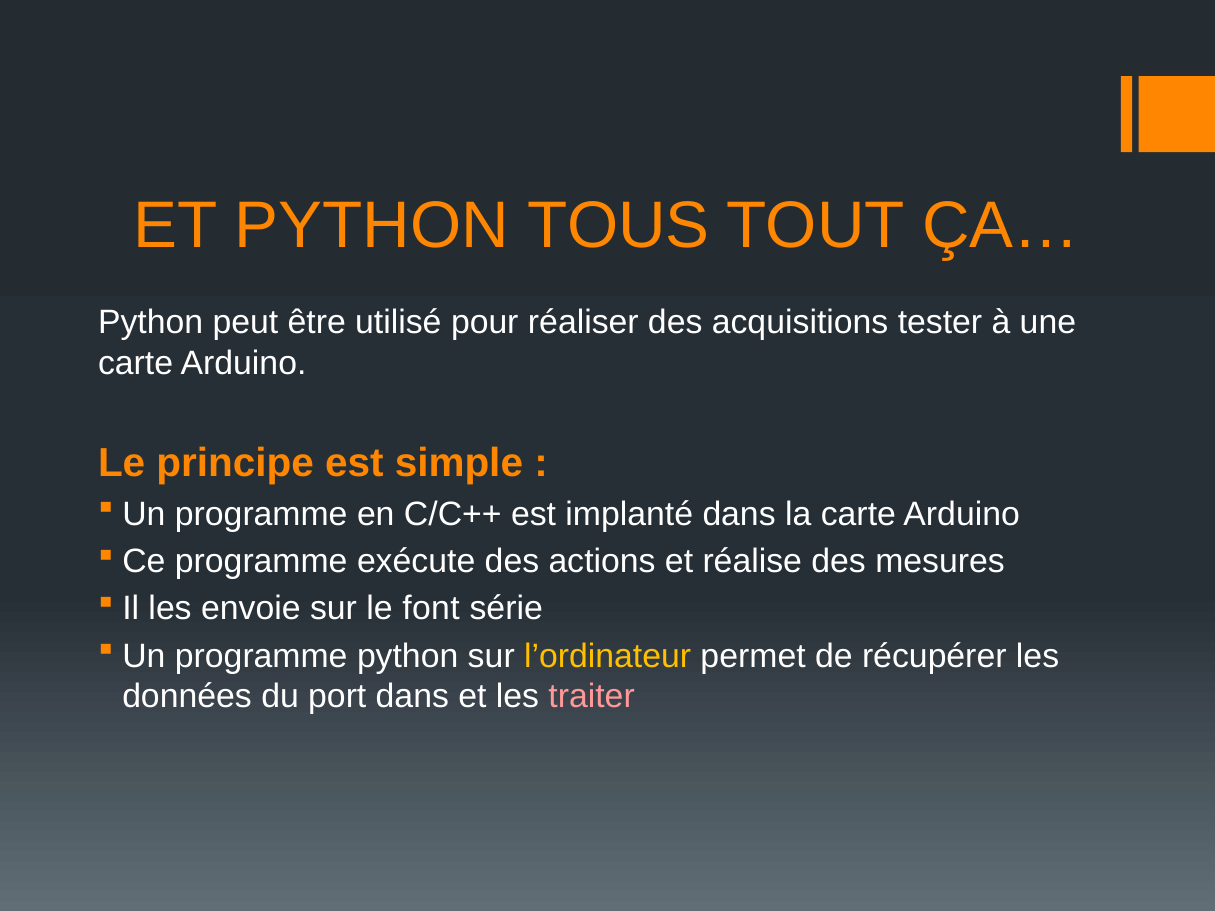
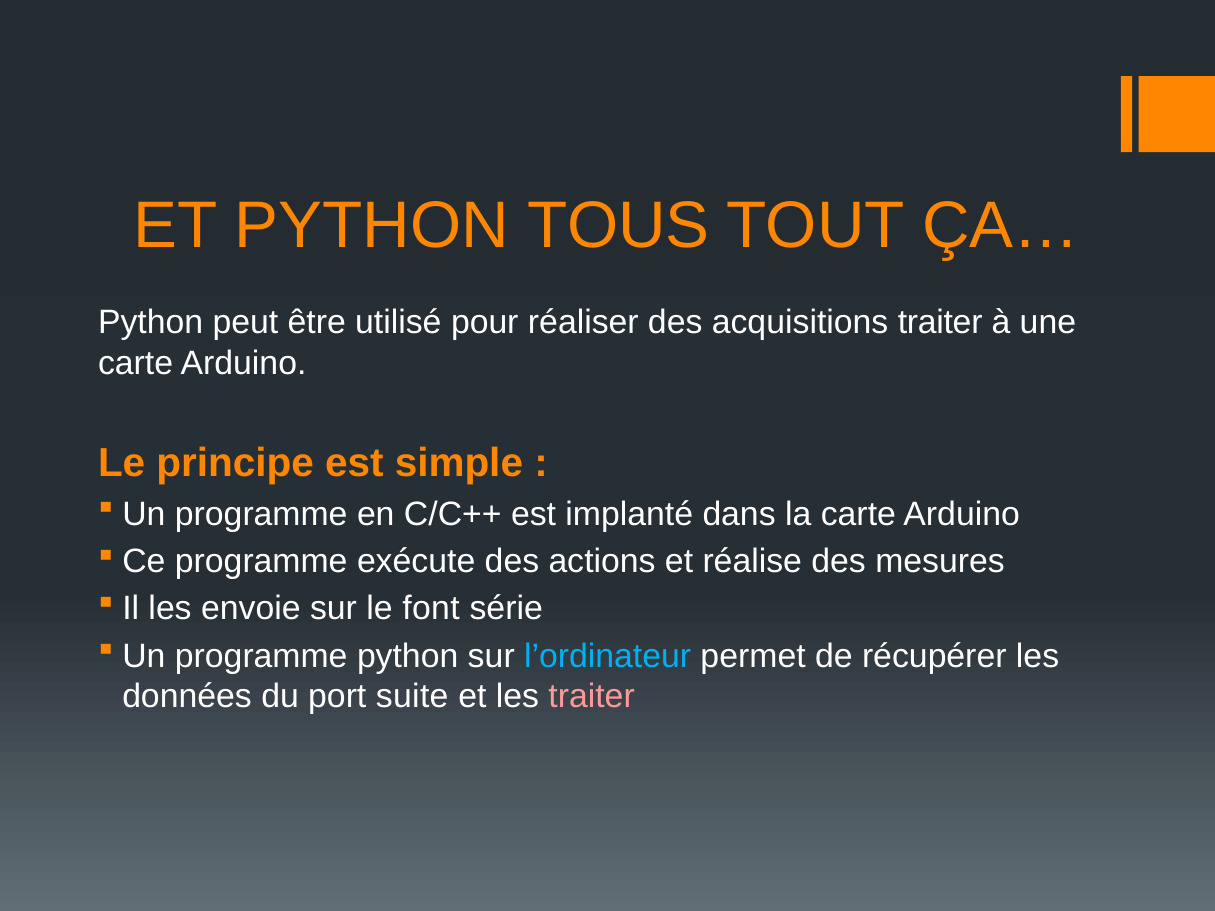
acquisitions tester: tester -> traiter
l’ordinateur colour: yellow -> light blue
port dans: dans -> suite
